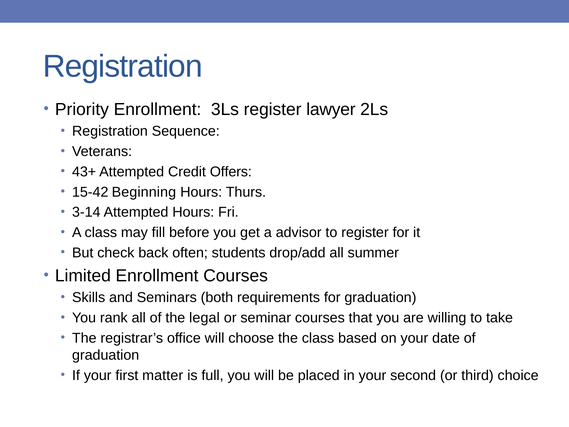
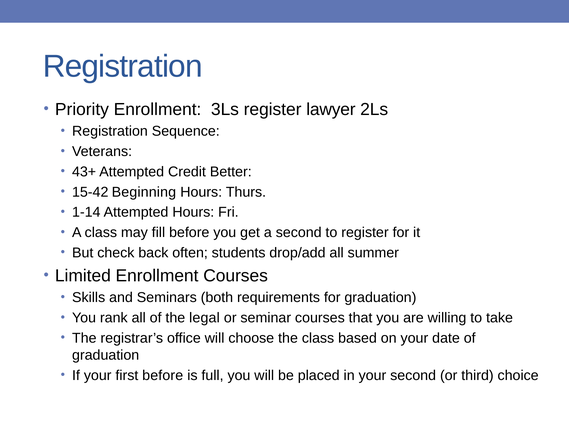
Offers: Offers -> Better
3-14: 3-14 -> 1-14
a advisor: advisor -> second
first matter: matter -> before
